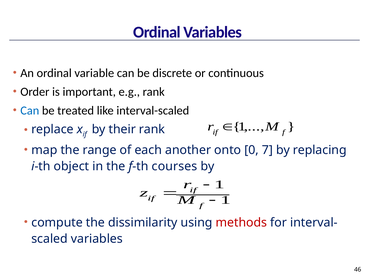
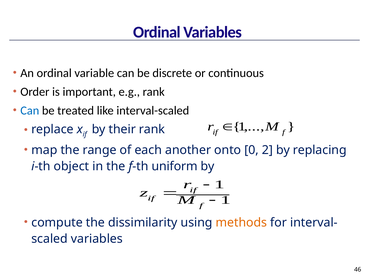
7: 7 -> 2
courses: courses -> uniform
methods colour: red -> orange
